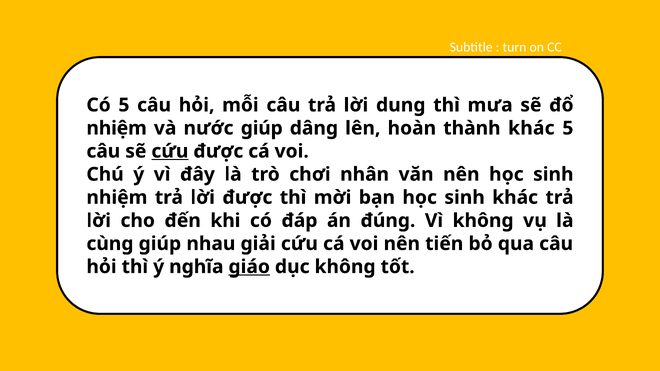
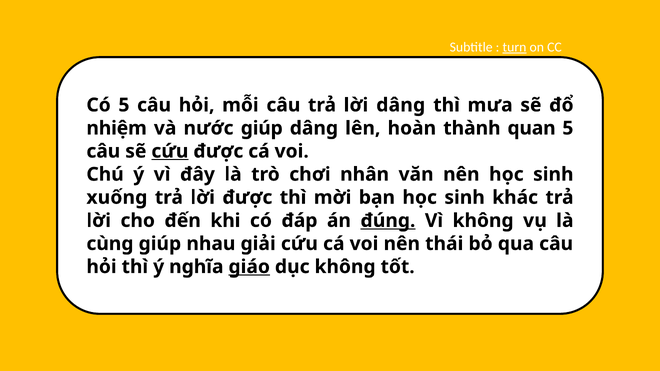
turn underline: none -> present
lời dung: dung -> dâng
thành khác: khác -> quan
nhiệm at (117, 198): nhiệm -> xuống
đúng underline: none -> present
tiến: tiến -> thái
